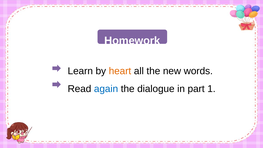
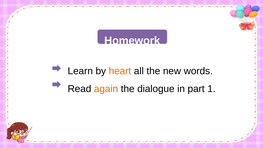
again colour: blue -> orange
